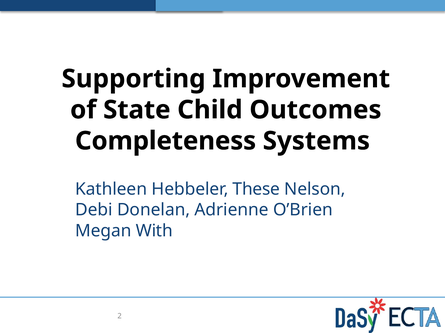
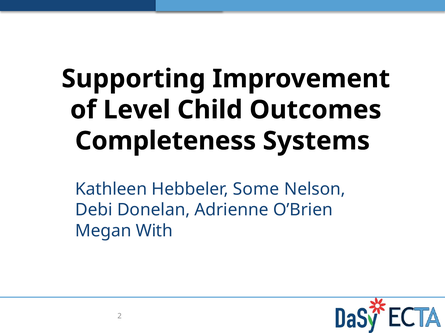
State: State -> Level
These: These -> Some
